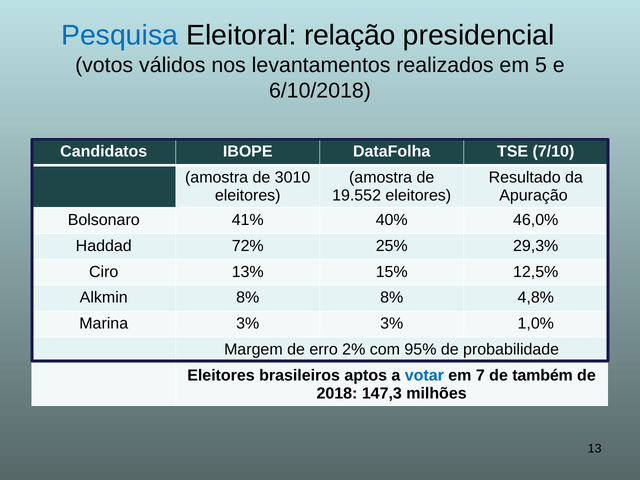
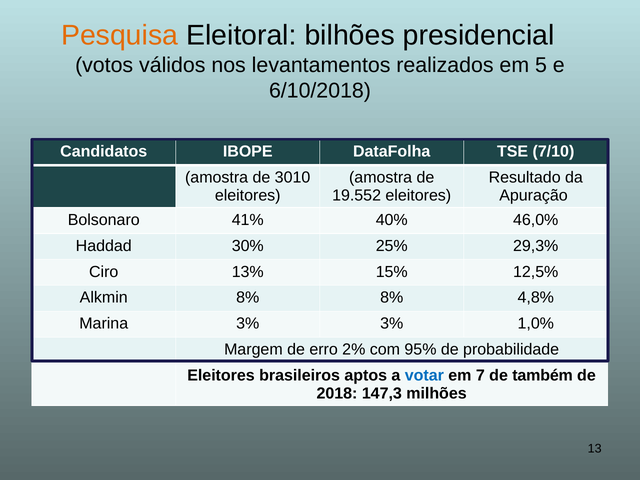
Pesquisa colour: blue -> orange
relação: relação -> bilhões
72%: 72% -> 30%
